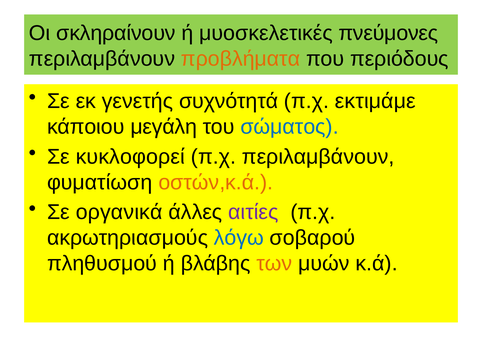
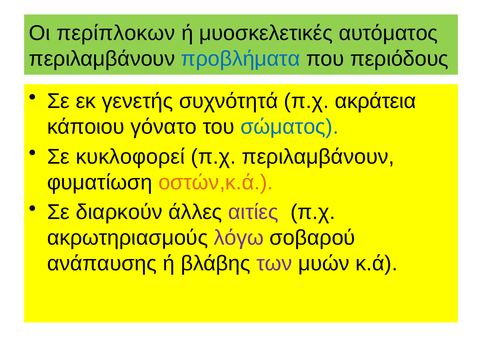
σκληραίνουν: σκληραίνουν -> περίπλοκων
πνεύμονες: πνεύμονες -> αυτόματος
προβλήματα colour: orange -> blue
εκτιμάμε: εκτιμάμε -> ακράτεια
μεγάλη: μεγάλη -> γόνατο
οργανικά: οργανικά -> διαρκούν
λόγω colour: blue -> purple
πληθυσμού: πληθυσμού -> ανάπαυσης
των colour: orange -> purple
